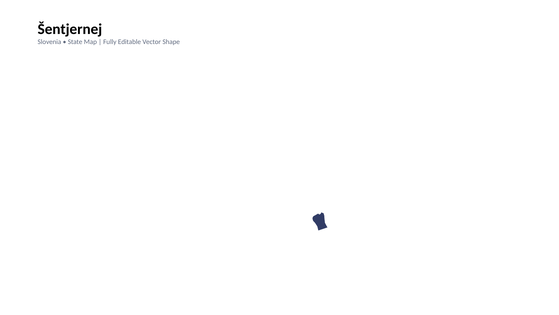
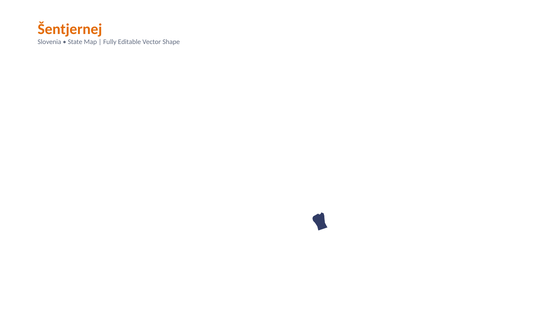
Šentjernej colour: black -> orange
